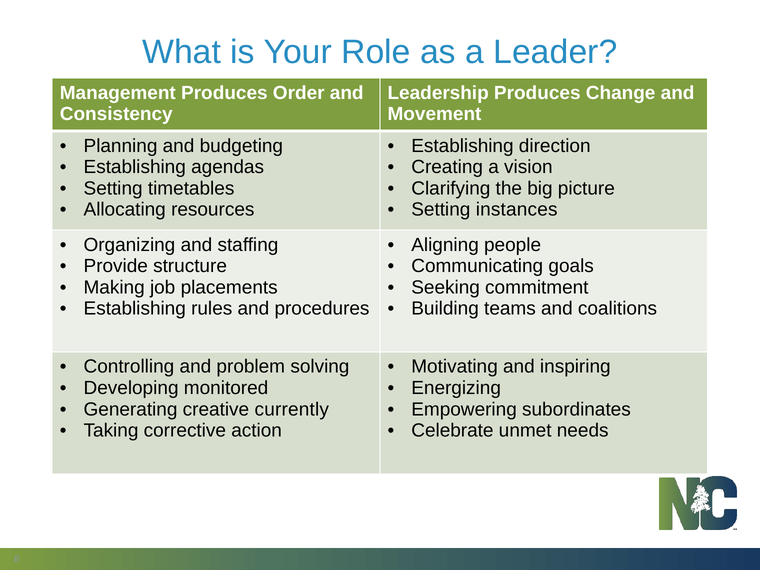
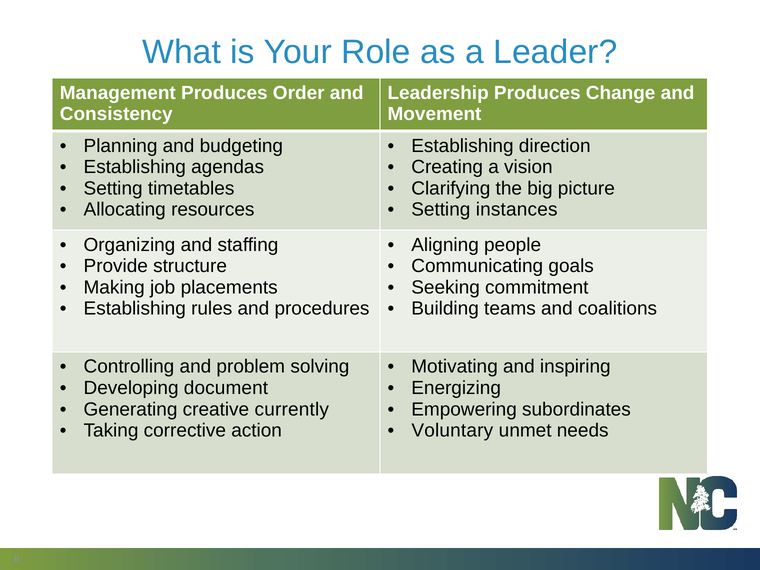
monitored: monitored -> document
Celebrate: Celebrate -> Voluntary
